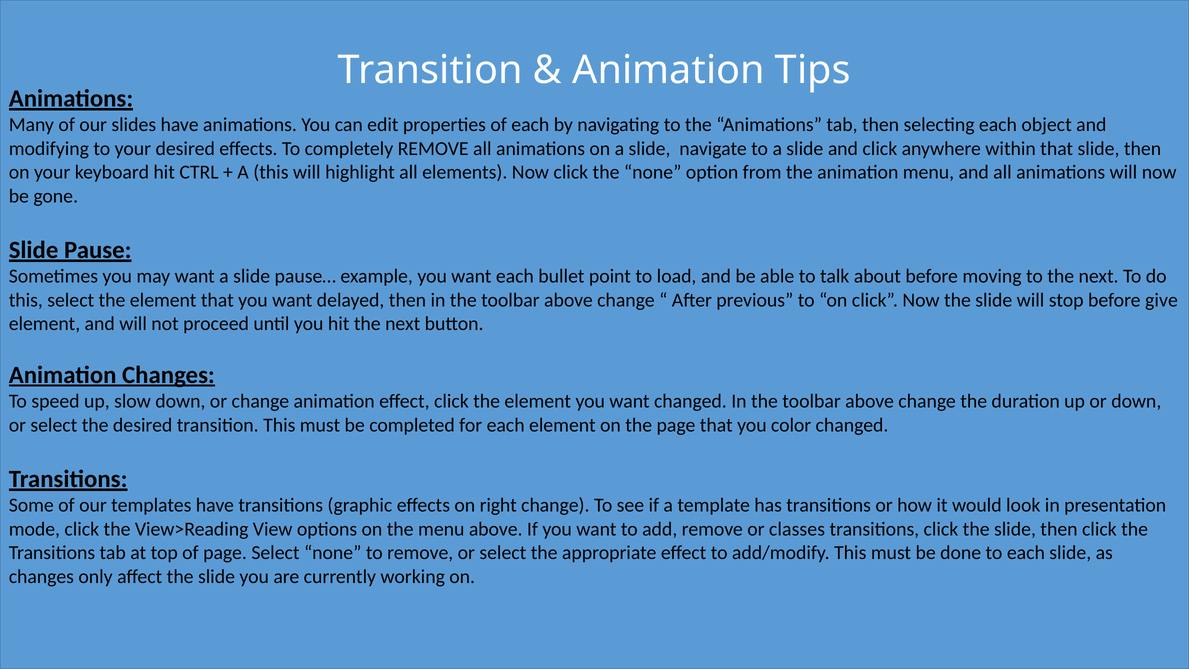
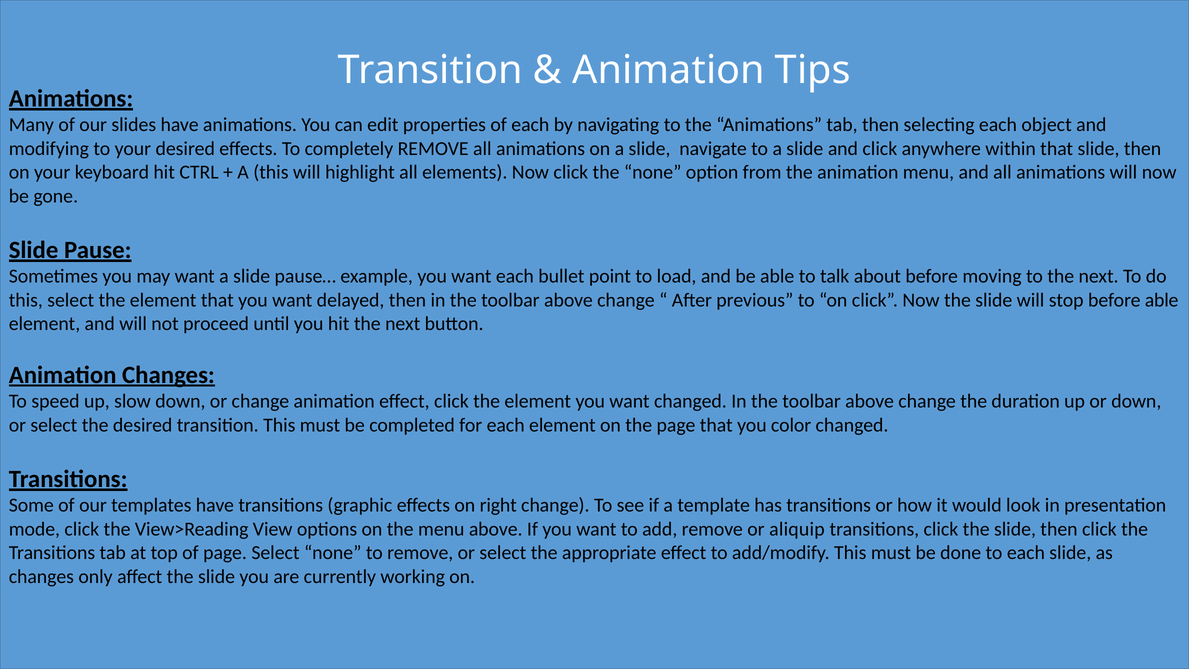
before give: give -> able
classes: classes -> aliquip
